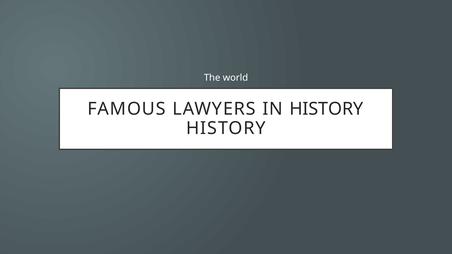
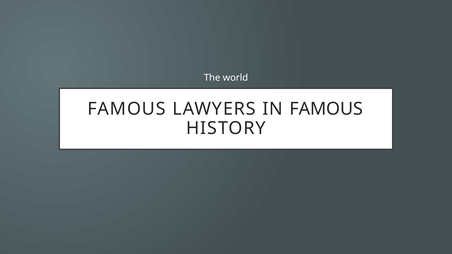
IN HISTORY: HISTORY -> FAMOUS
